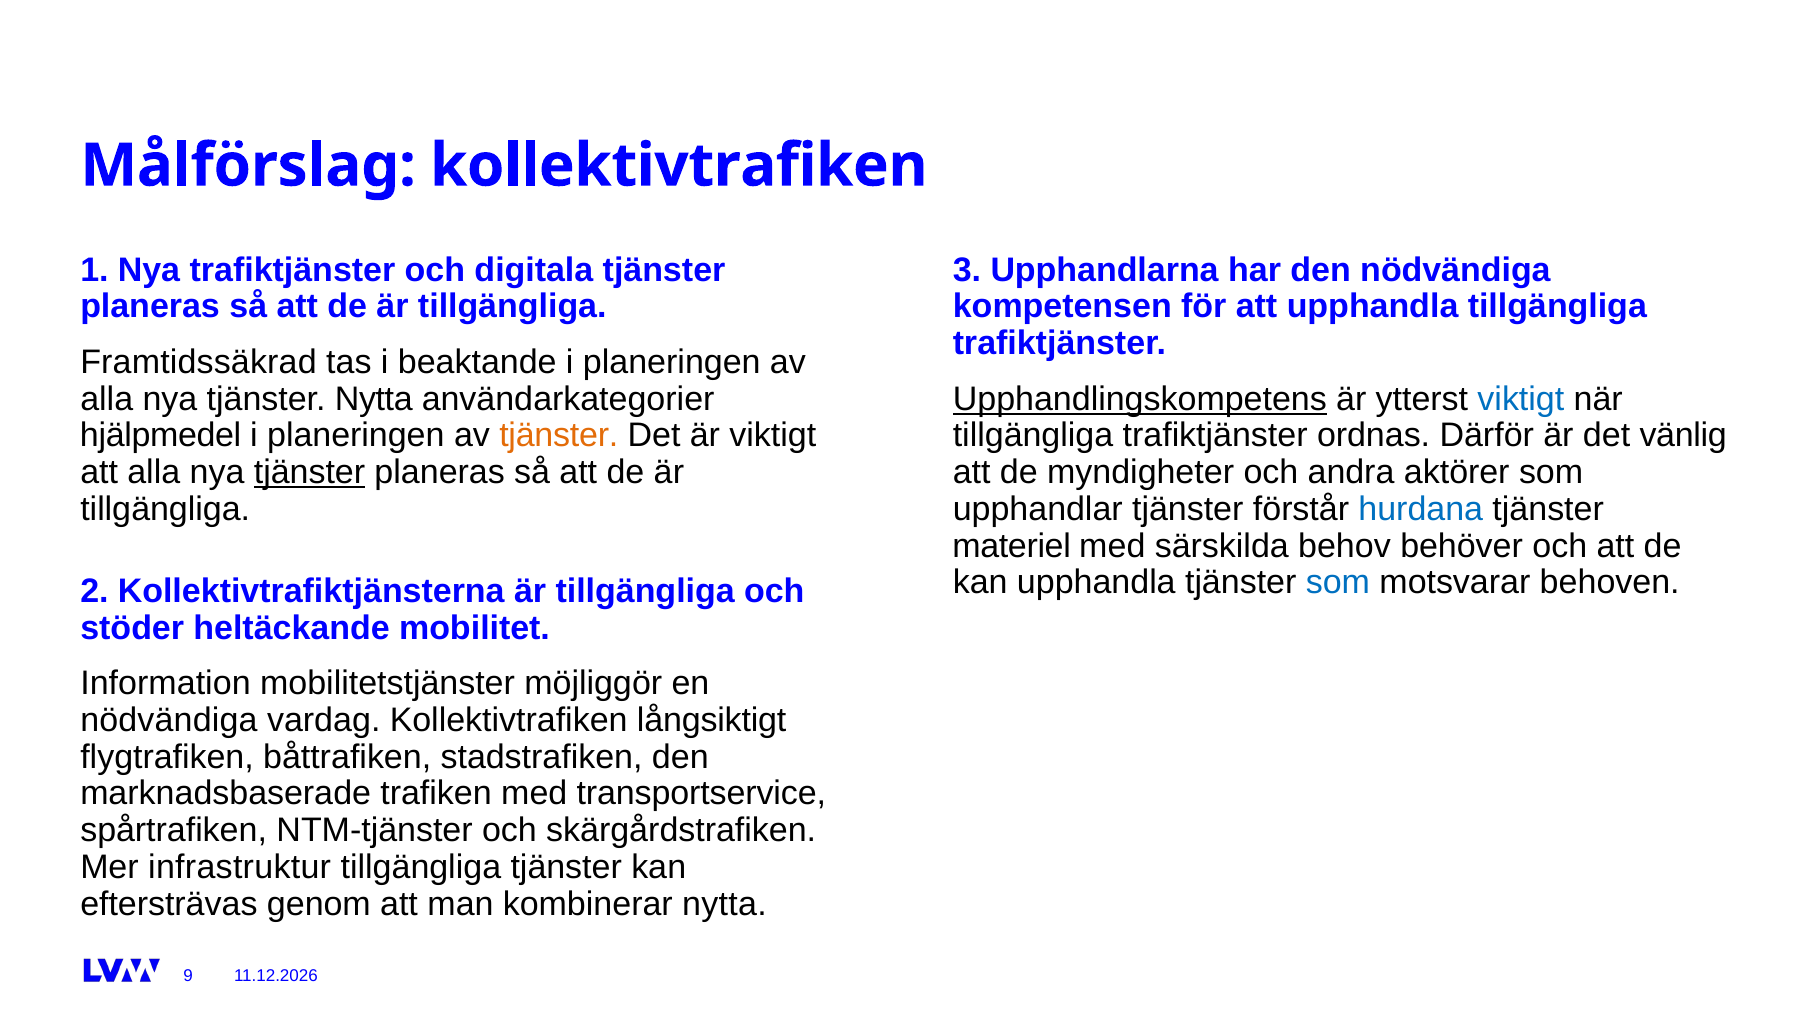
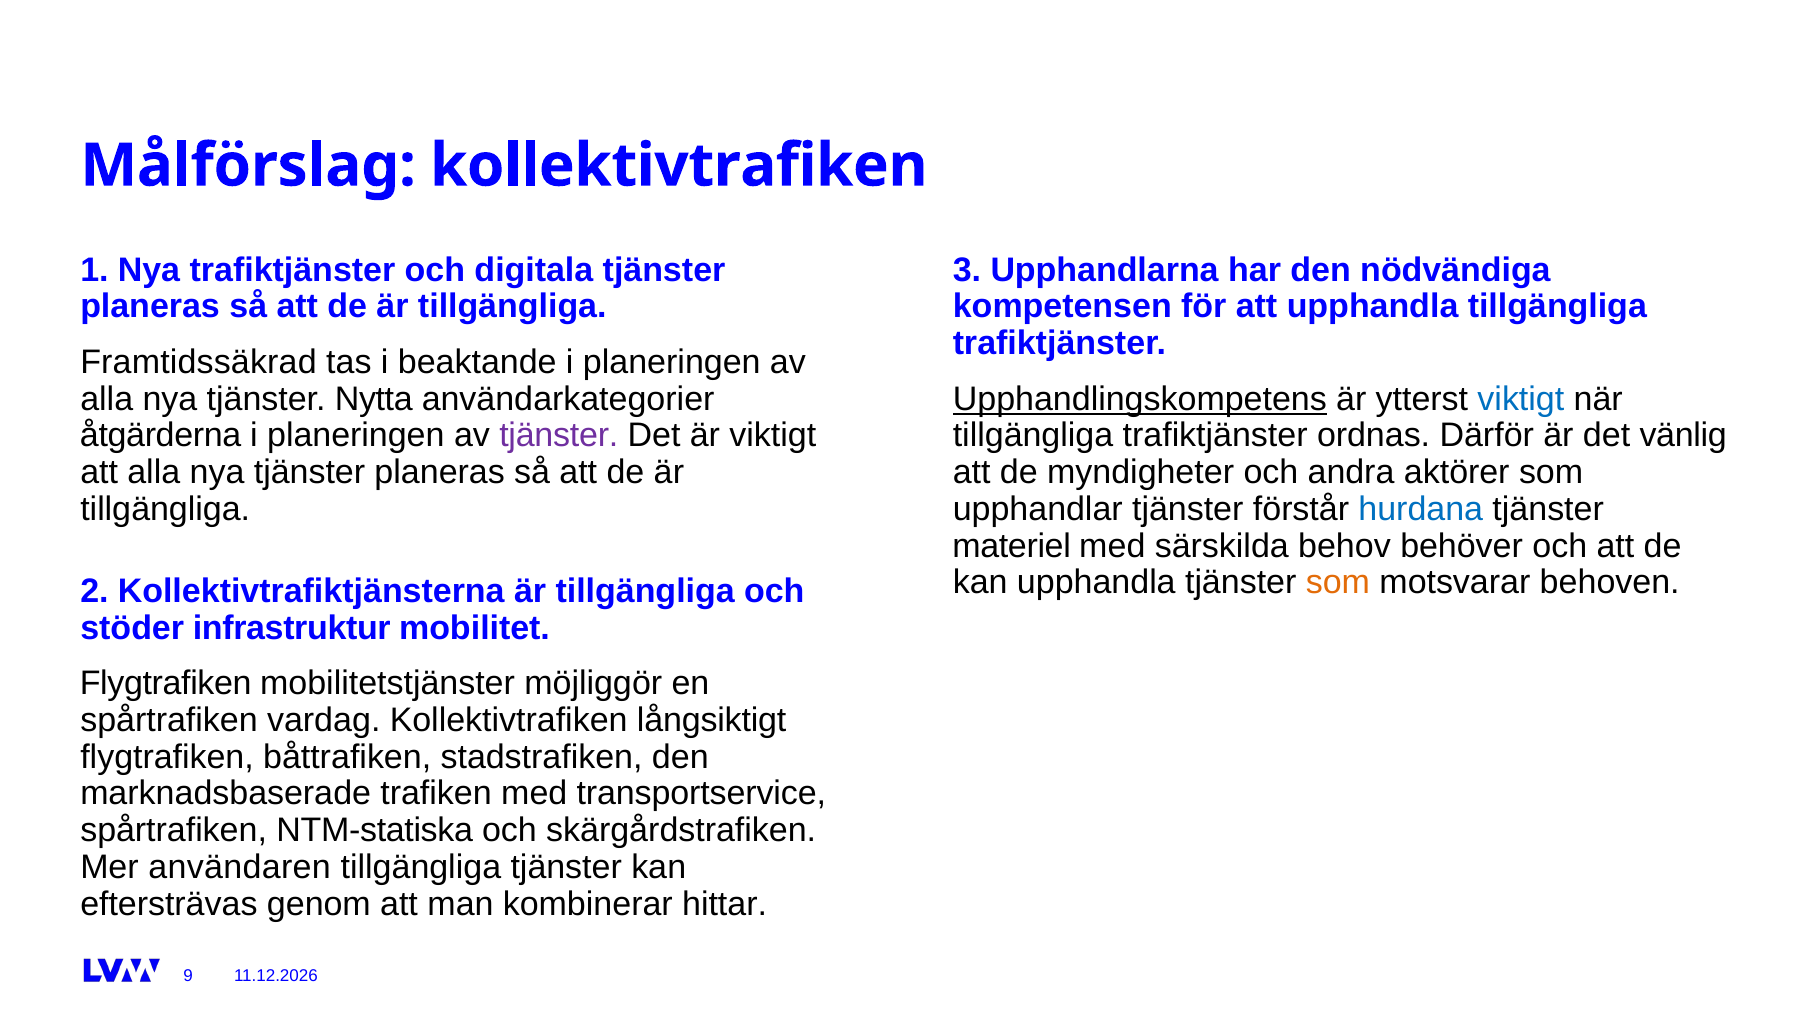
hjälpmedel: hjälpmedel -> åtgärderna
tjänster at (559, 436) colour: orange -> purple
tjänster at (310, 472) underline: present -> none
som at (1338, 582) colour: blue -> orange
heltäckande: heltäckande -> infrastruktur
Information at (165, 683): Information -> Flygtrafiken
nödvändiga at (169, 720): nödvändiga -> spårtrafiken
NTM-tjänster: NTM-tjänster -> NTM-statiska
infrastruktur: infrastruktur -> användaren
kombinerar nytta: nytta -> hittar
